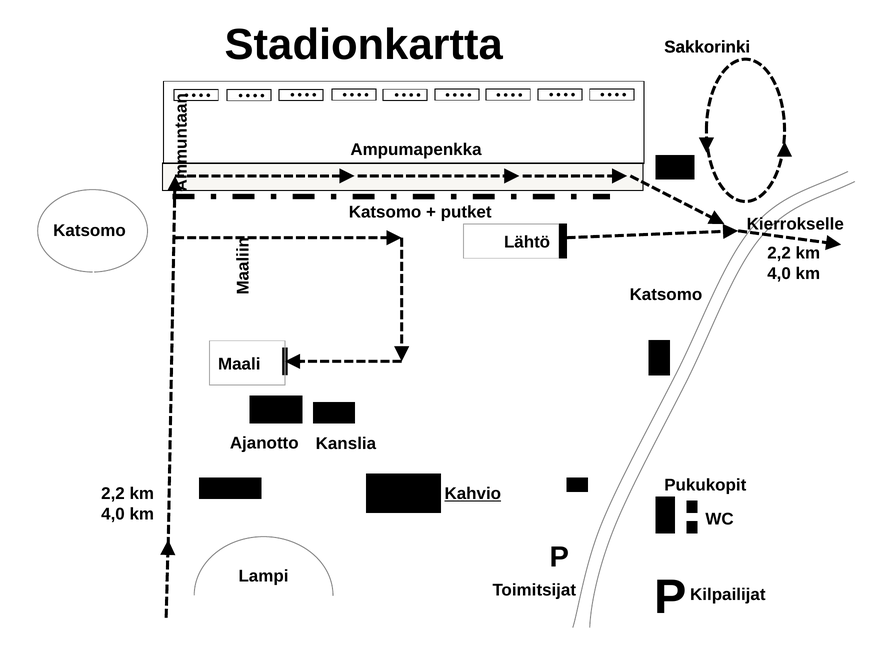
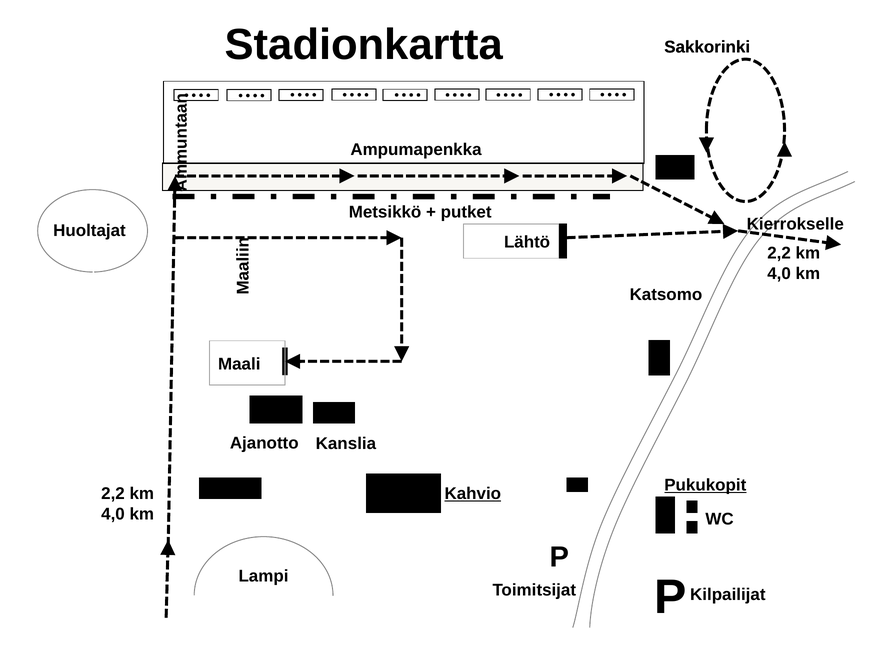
Katsomo at (385, 212): Katsomo -> Metsikkö
Katsomo at (89, 231): Katsomo -> Huoltajat
Pukukopit underline: none -> present
